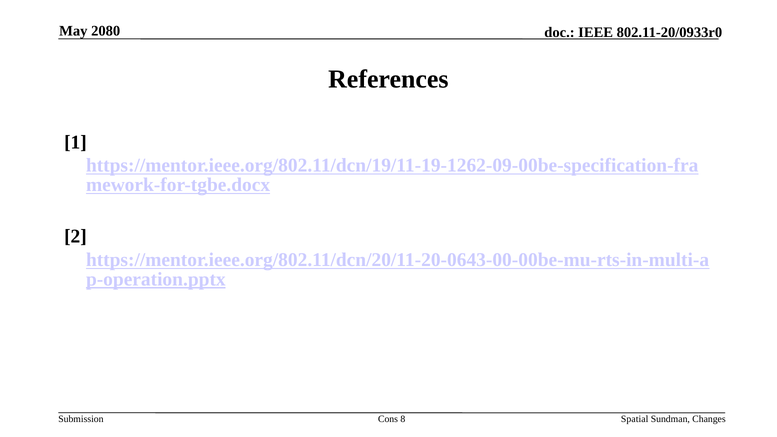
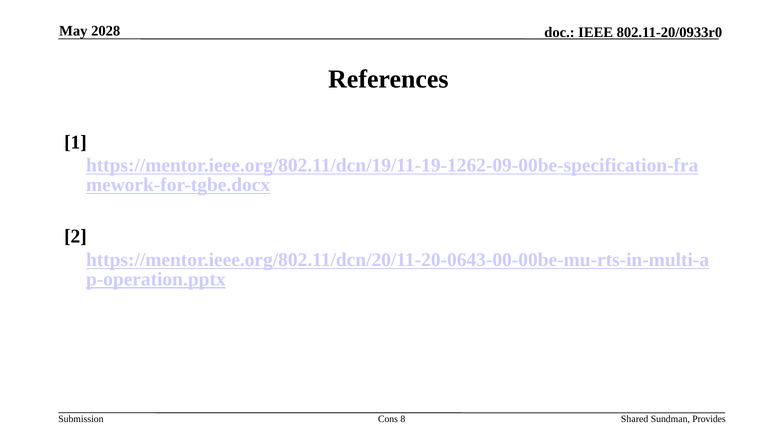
2080: 2080 -> 2028
Spatial: Spatial -> Shared
Changes: Changes -> Provides
